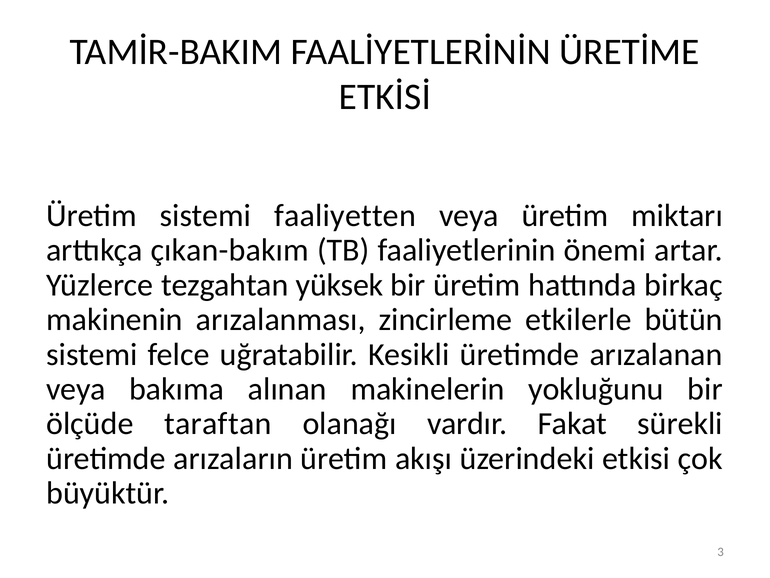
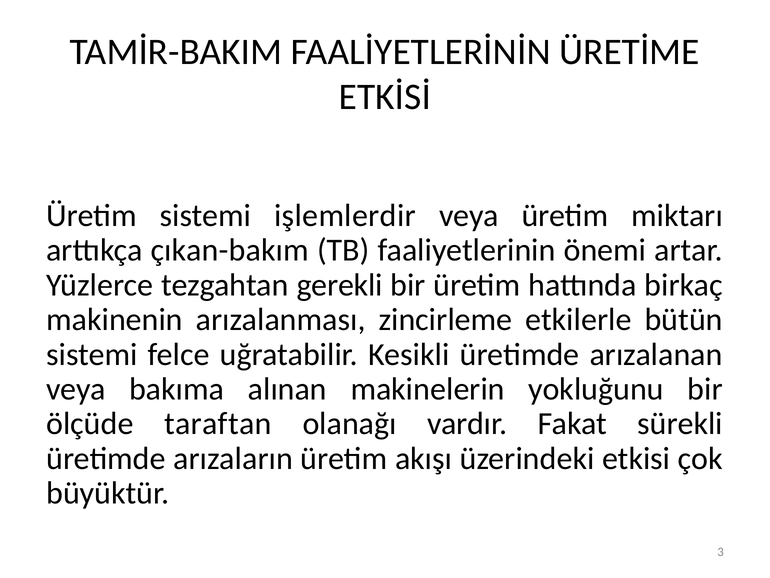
faaliyetten: faaliyetten -> işlemlerdir
yüksek: yüksek -> gerekli
